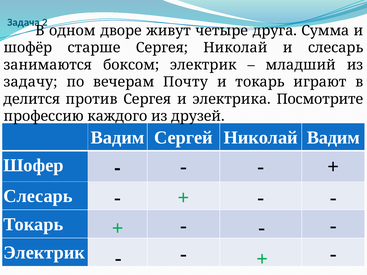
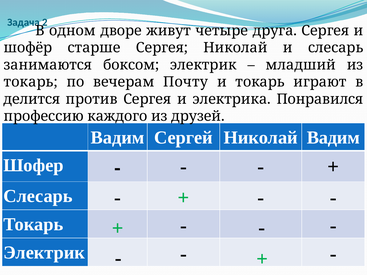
друга Сумма: Сумма -> Сергея
задачу at (31, 82): задачу -> токарь
Посмотрите: Посмотрите -> Понравился
